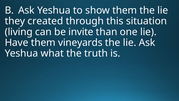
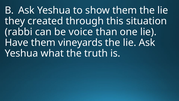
living: living -> rabbi
invite: invite -> voice
